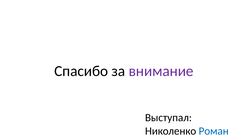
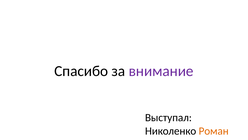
Роман colour: blue -> orange
